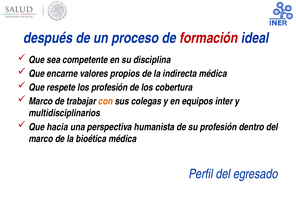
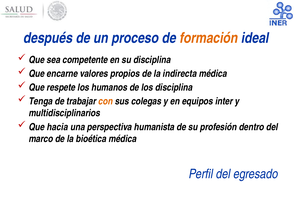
formación colour: red -> orange
los profesión: profesión -> humanos
los cobertura: cobertura -> disciplina
Marco at (41, 101): Marco -> Tenga
